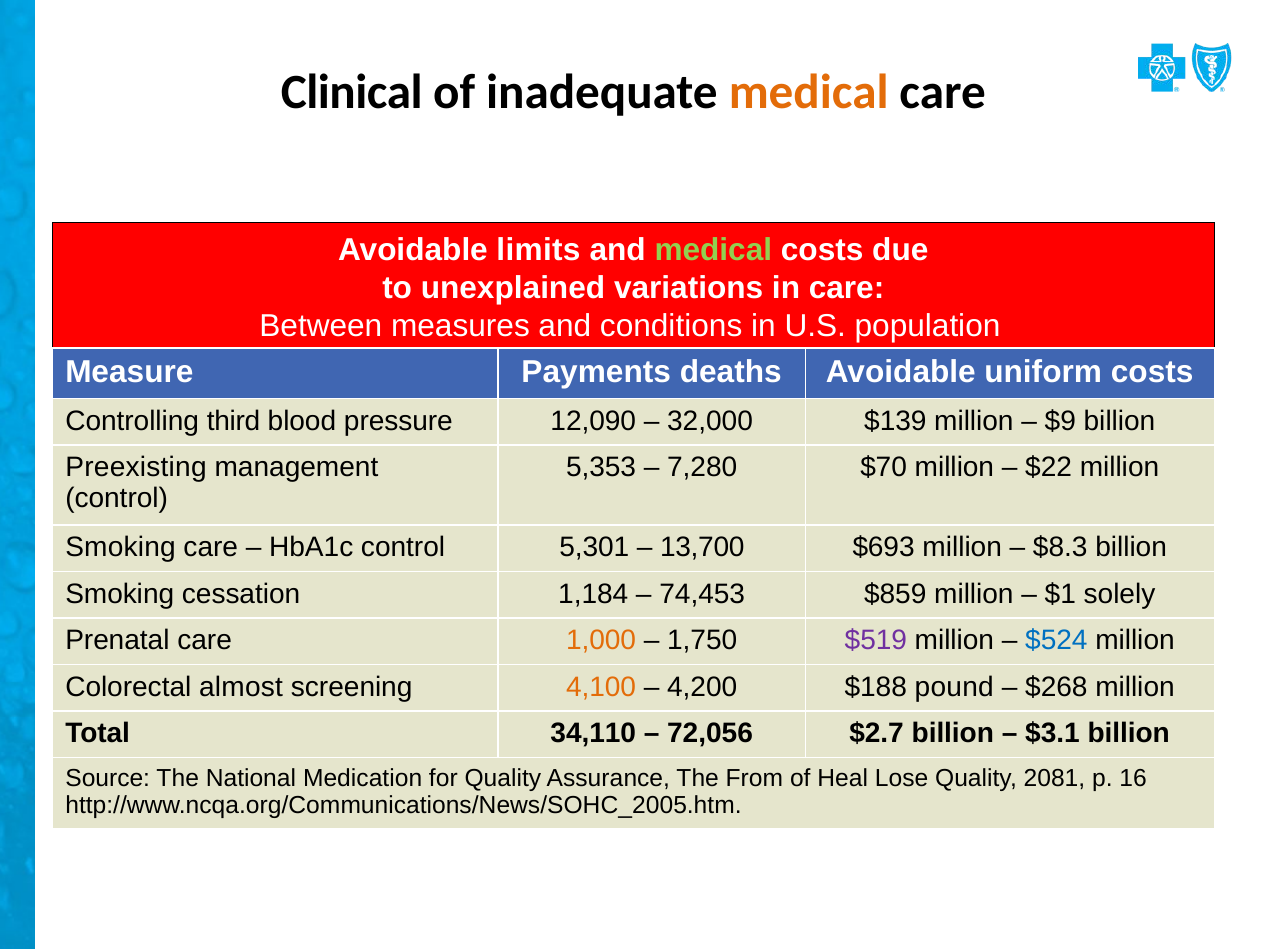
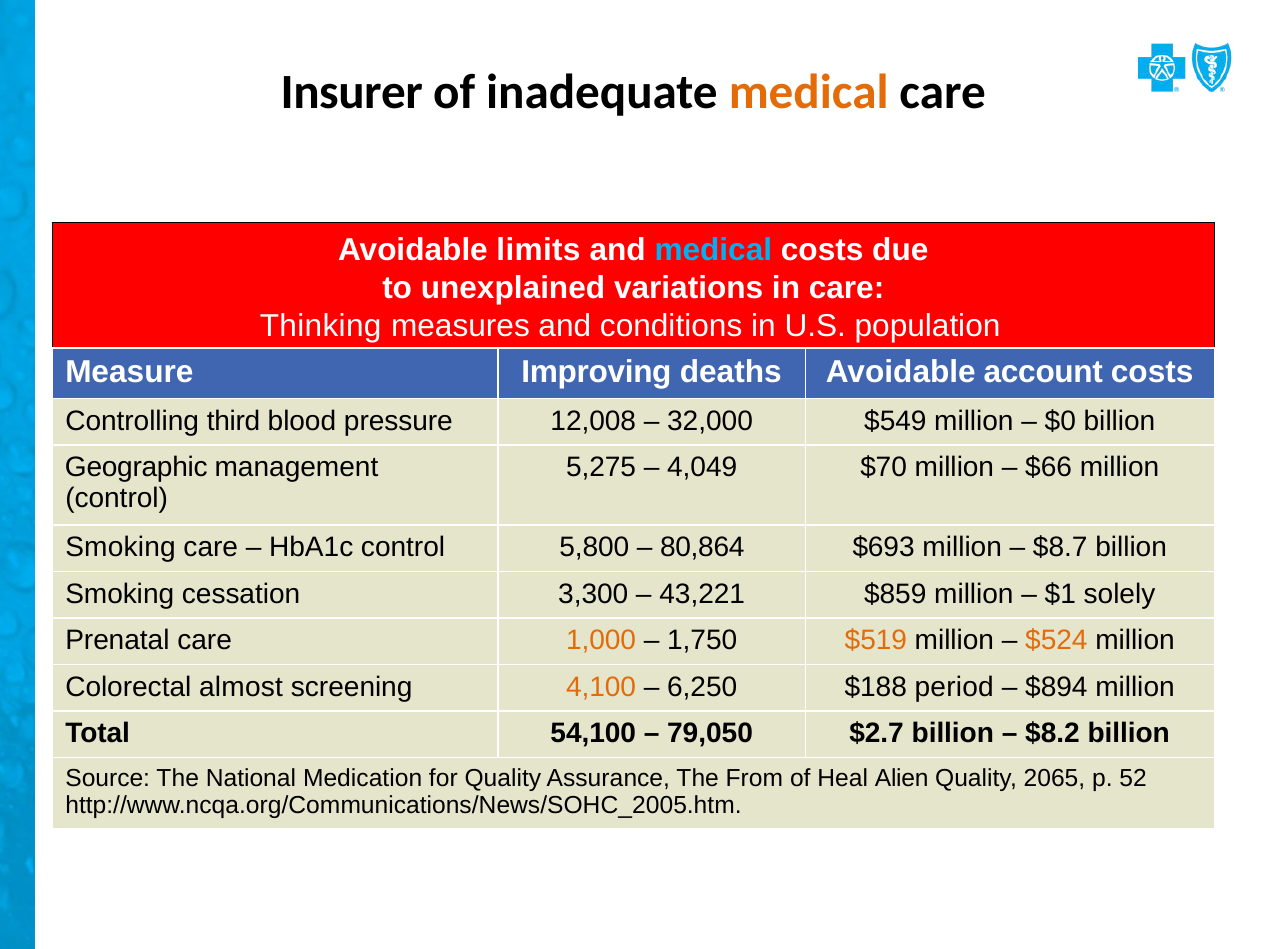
Clinical: Clinical -> Insurer
medical at (713, 250) colour: light green -> light blue
Between: Between -> Thinking
Payments: Payments -> Improving
uniform: uniform -> account
12,090: 12,090 -> 12,008
$139: $139 -> $549
$9: $9 -> $0
Preexisting: Preexisting -> Geographic
5,353: 5,353 -> 5,275
7,280: 7,280 -> 4,049
$22: $22 -> $66
5,301: 5,301 -> 5,800
13,700: 13,700 -> 80,864
$8.3: $8.3 -> $8.7
1,184: 1,184 -> 3,300
74,453: 74,453 -> 43,221
$519 colour: purple -> orange
$524 colour: blue -> orange
4,200: 4,200 -> 6,250
pound: pound -> period
$268: $268 -> $894
34,110: 34,110 -> 54,100
72,056: 72,056 -> 79,050
$3.1: $3.1 -> $8.2
Lose: Lose -> Alien
2081: 2081 -> 2065
16: 16 -> 52
